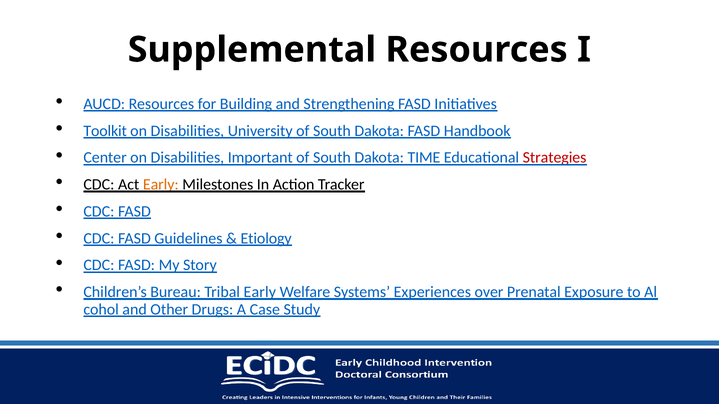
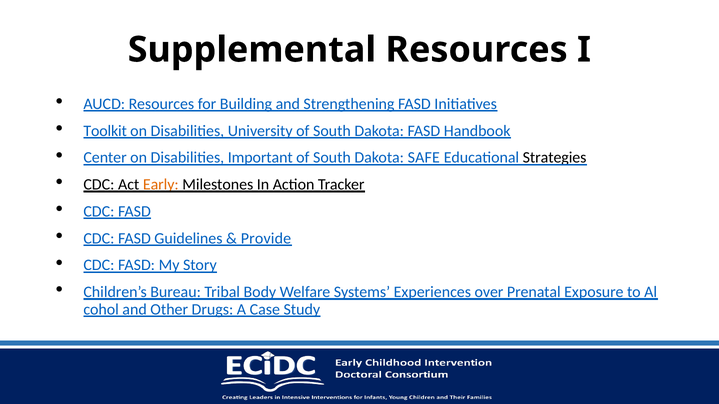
TIME: TIME -> SAFE
Strategies colour: red -> black
Etiology: Etiology -> Provide
Tribal Early: Early -> Body
